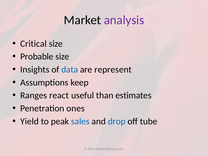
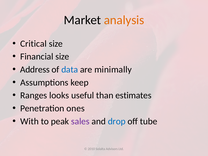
analysis colour: purple -> orange
Probable: Probable -> Financial
Insights: Insights -> Address
represent: represent -> minimally
react: react -> looks
Yield: Yield -> With
sales colour: blue -> purple
